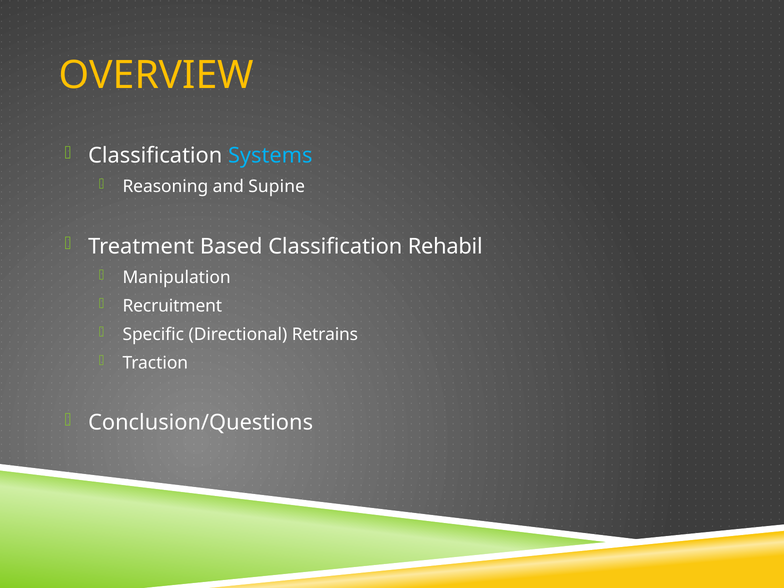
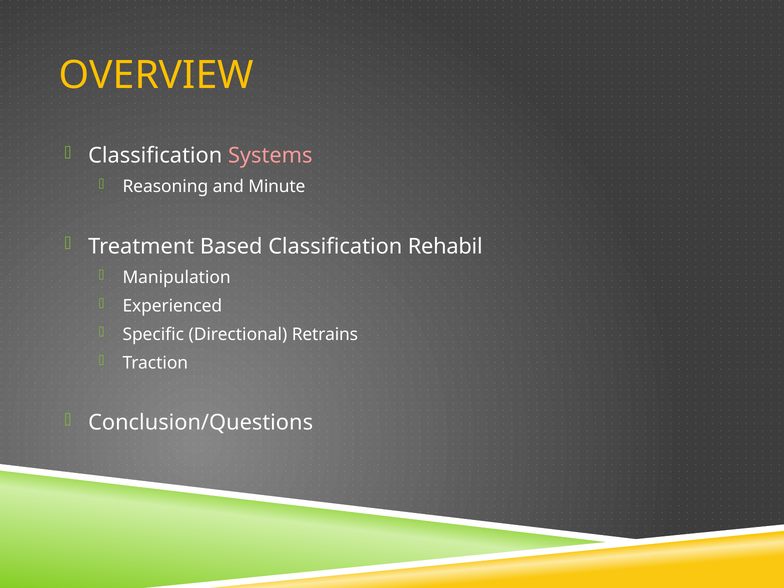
Systems colour: light blue -> pink
Supine: Supine -> Minute
Recruitment: Recruitment -> Experienced
